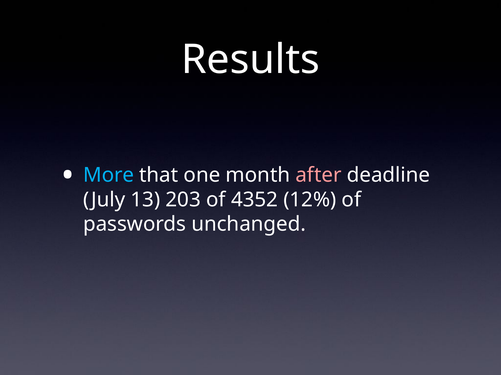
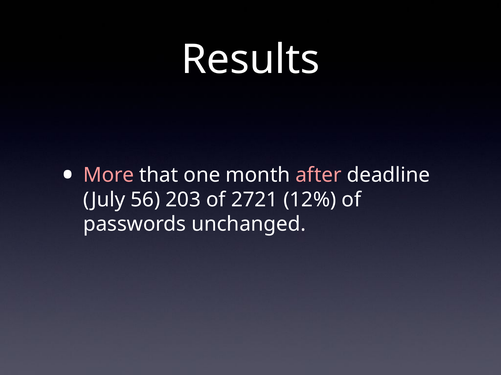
More colour: light blue -> pink
13: 13 -> 56
4352: 4352 -> 2721
